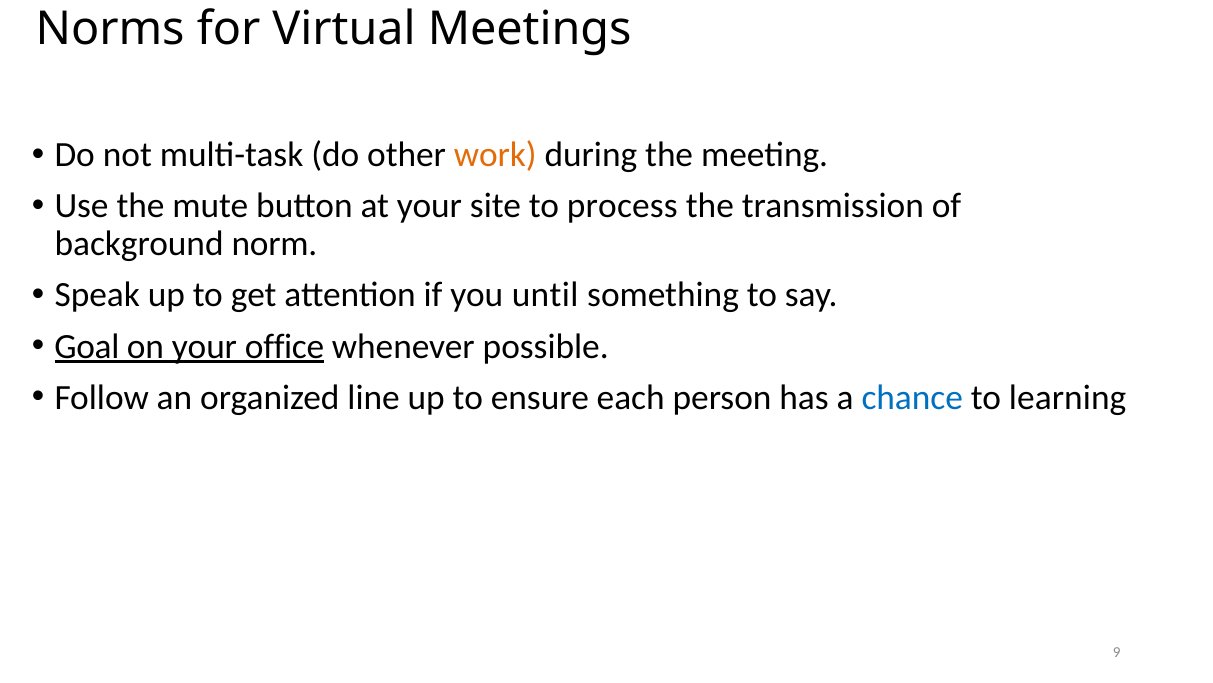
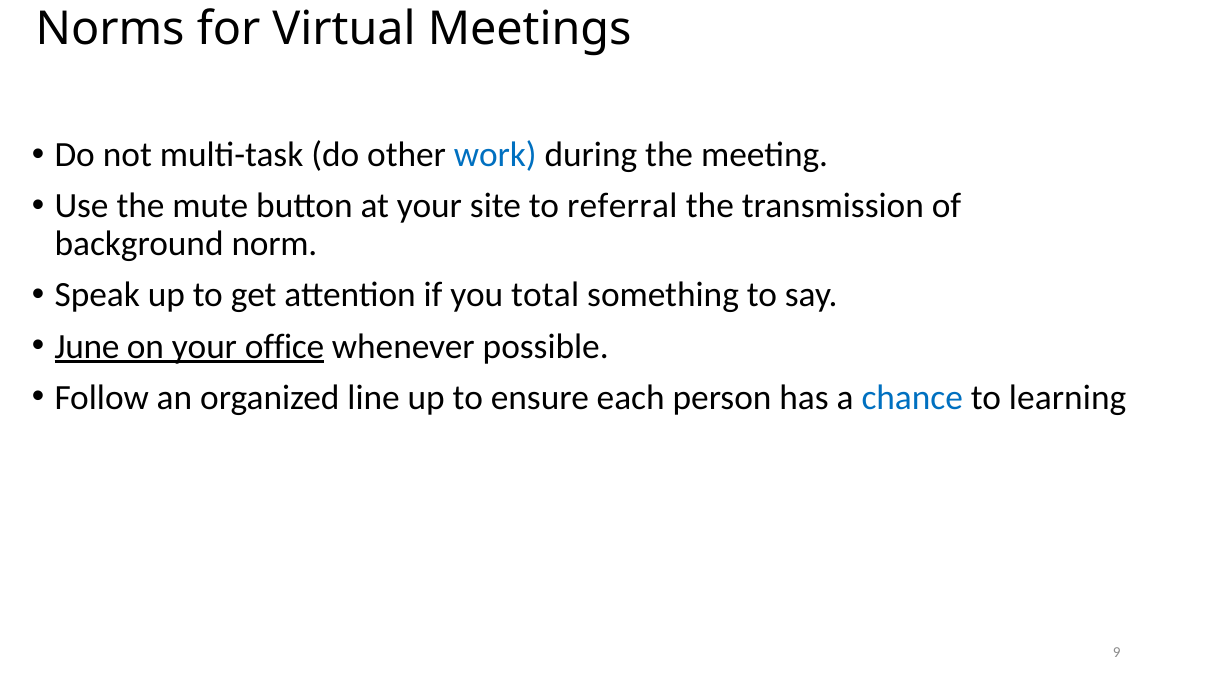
work colour: orange -> blue
process: process -> referral
until: until -> total
Goal: Goal -> June
